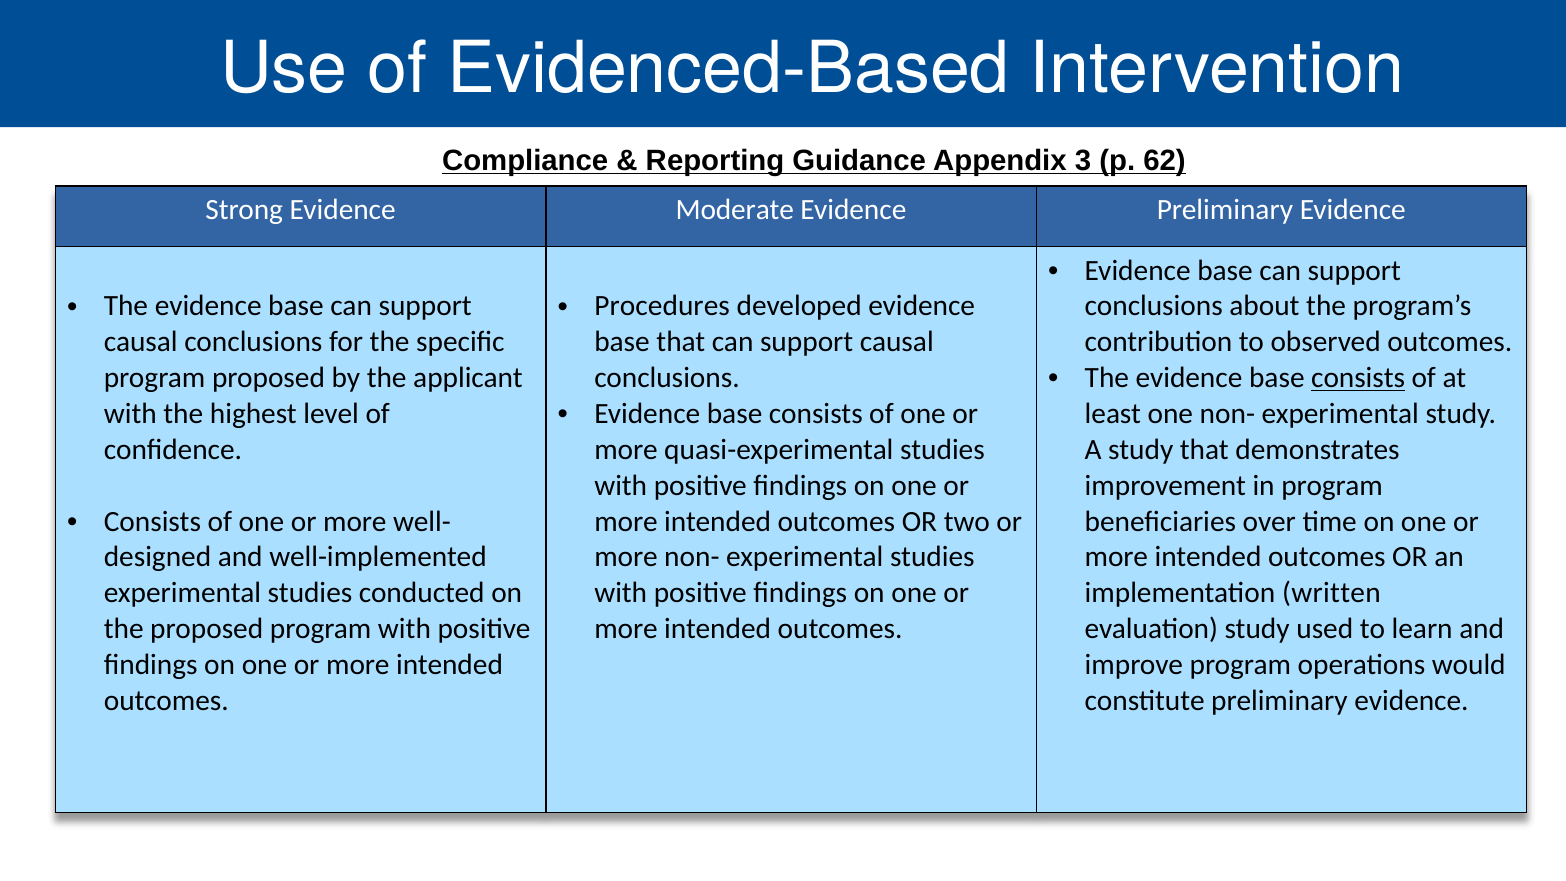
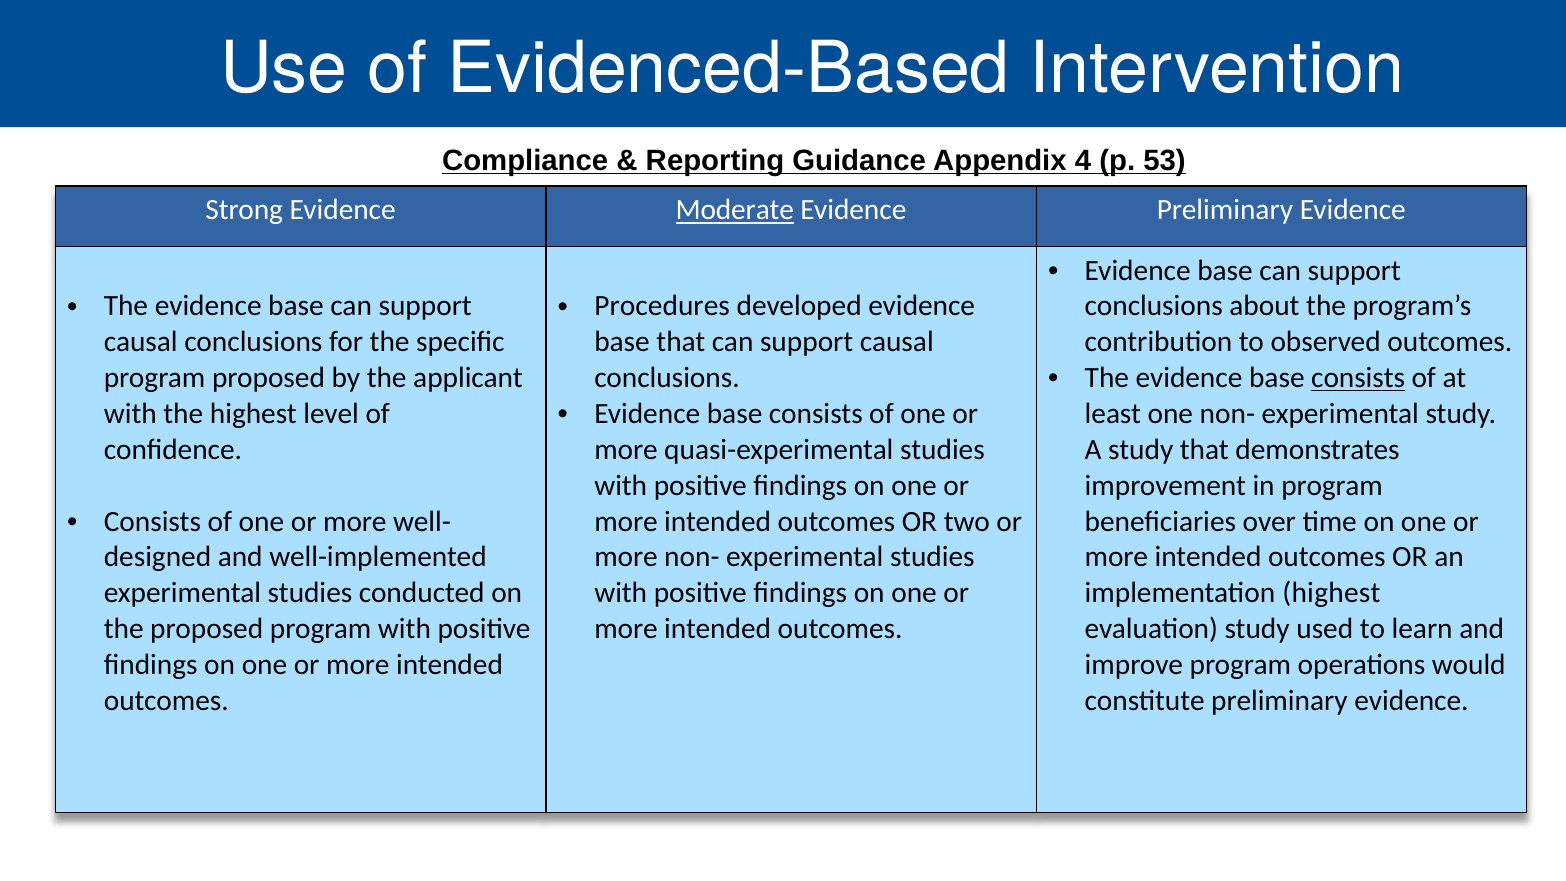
3: 3 -> 4
62: 62 -> 53
Moderate underline: none -> present
implementation written: written -> highest
